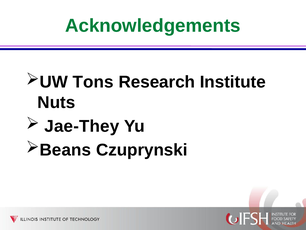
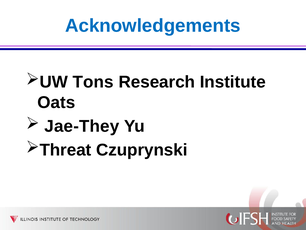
Acknowledgements colour: green -> blue
Nuts: Nuts -> Oats
Beans: Beans -> Threat
